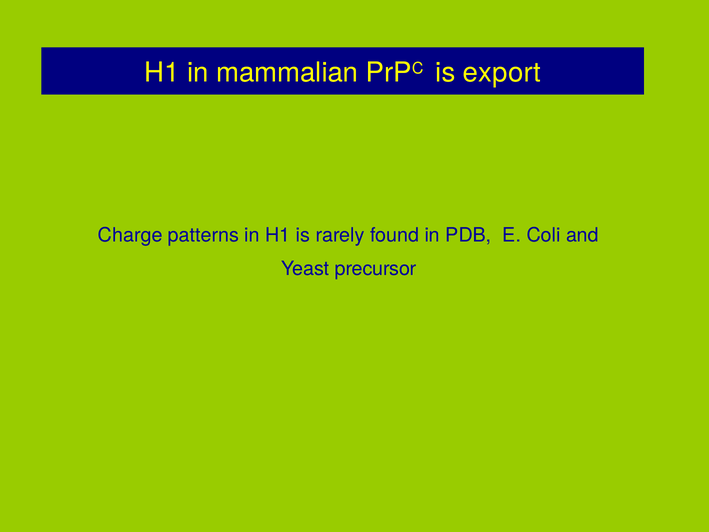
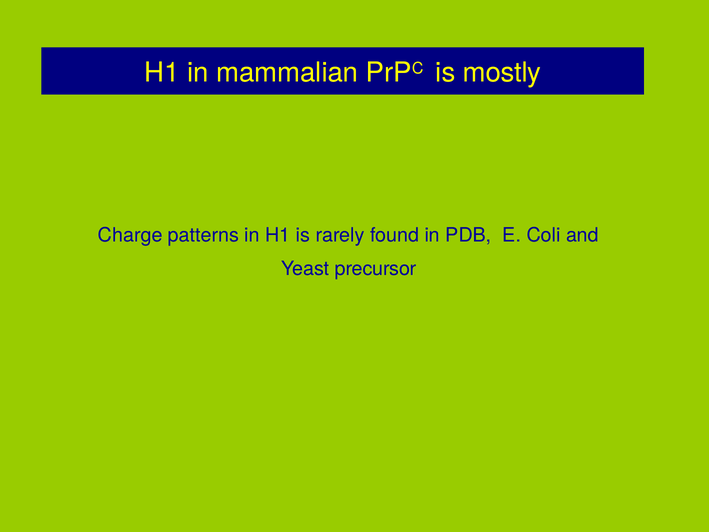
export: export -> mostly
